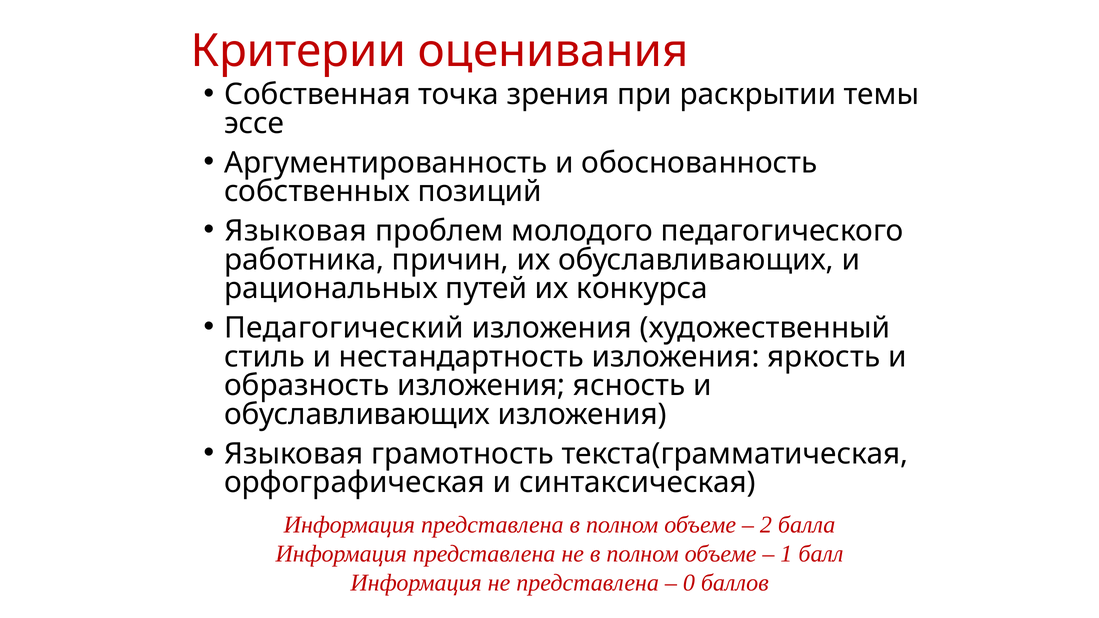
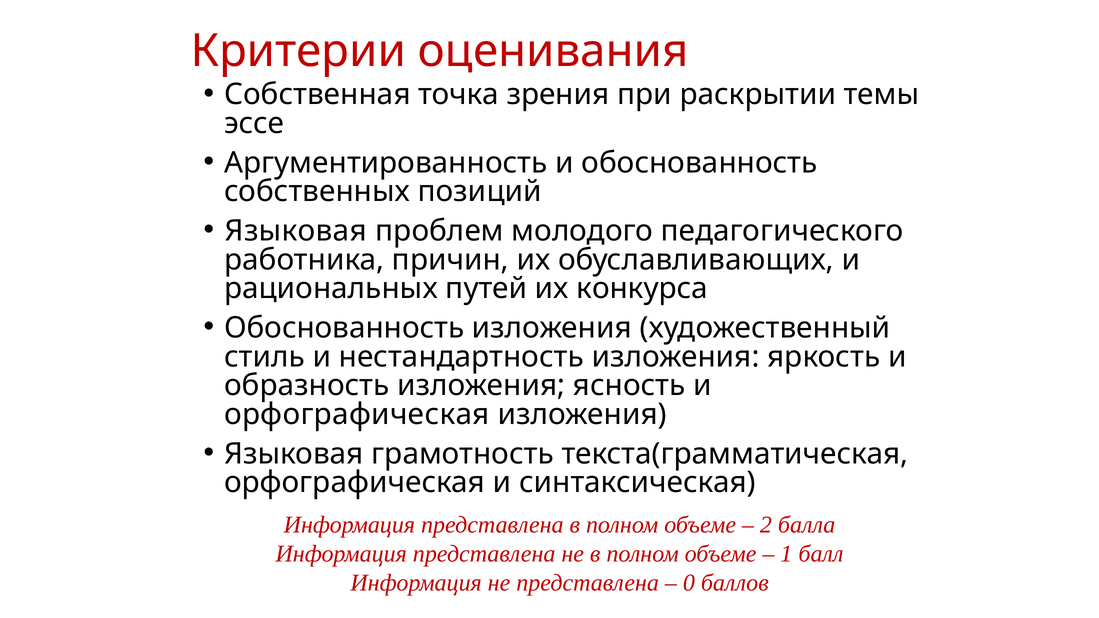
Педагогический at (344, 328): Педагогический -> Обоснованность
обуславливающих at (357, 415): обуславливающих -> орфографическая
